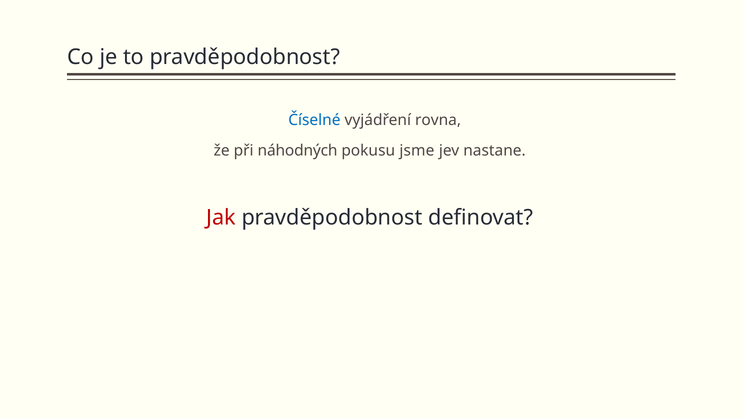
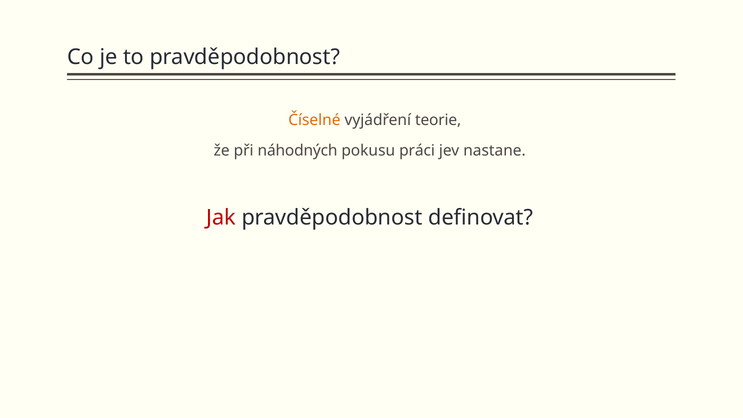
Číselné colour: blue -> orange
rovna: rovna -> teorie
jsme: jsme -> práci
